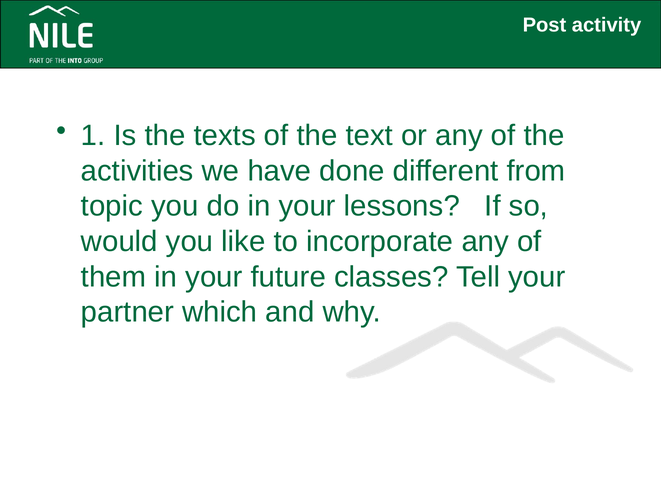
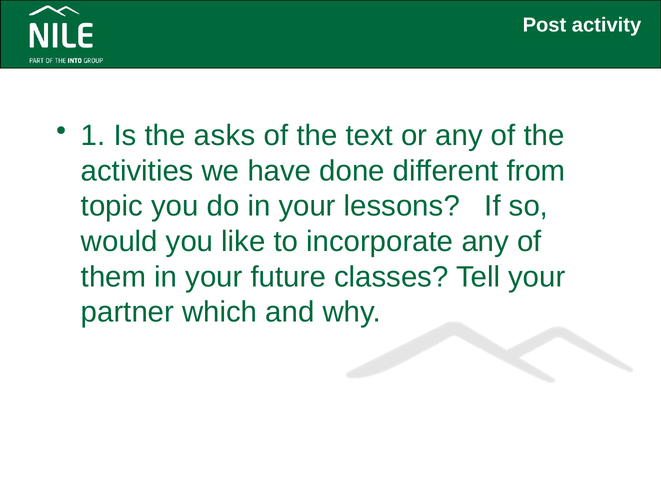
texts: texts -> asks
